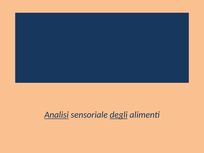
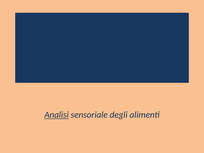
degli underline: present -> none
